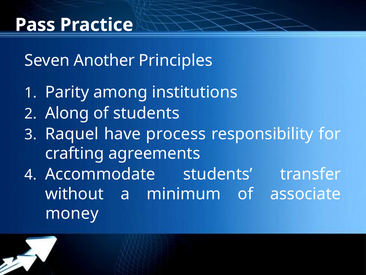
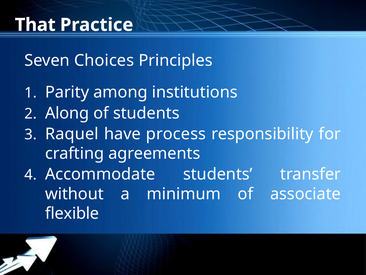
Pass: Pass -> That
Another: Another -> Choices
money: money -> flexible
